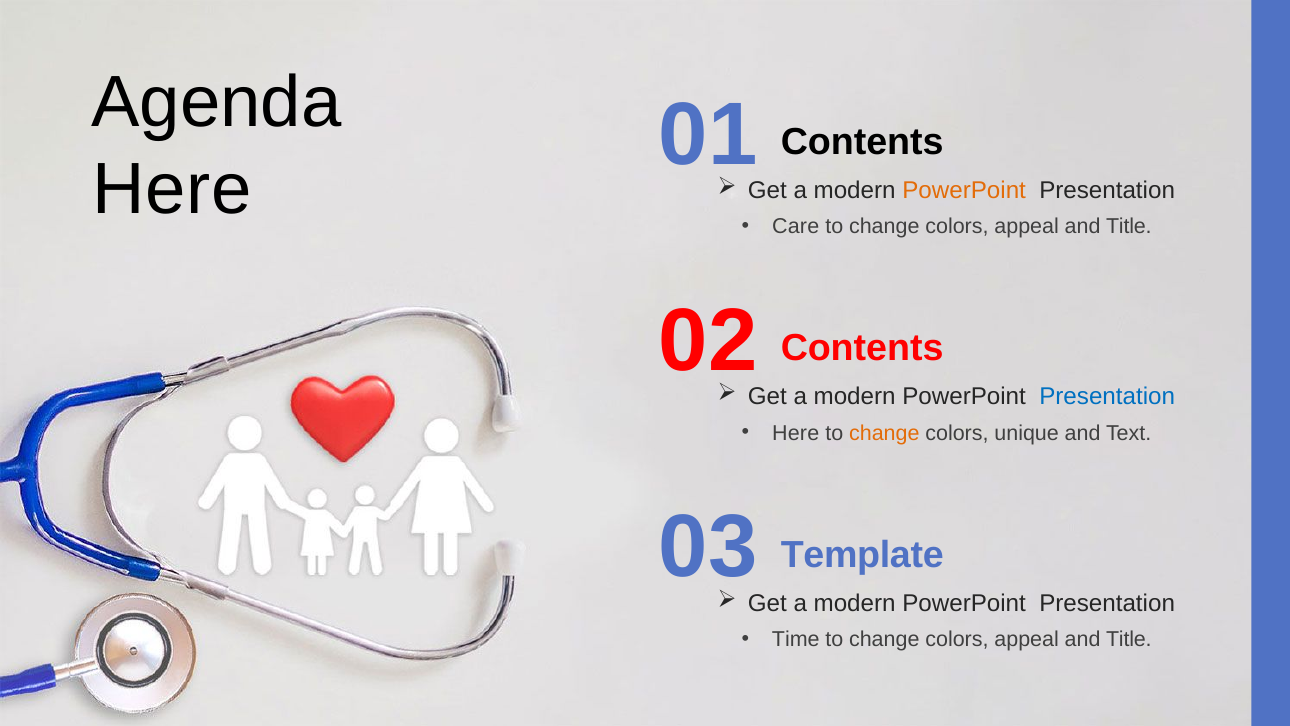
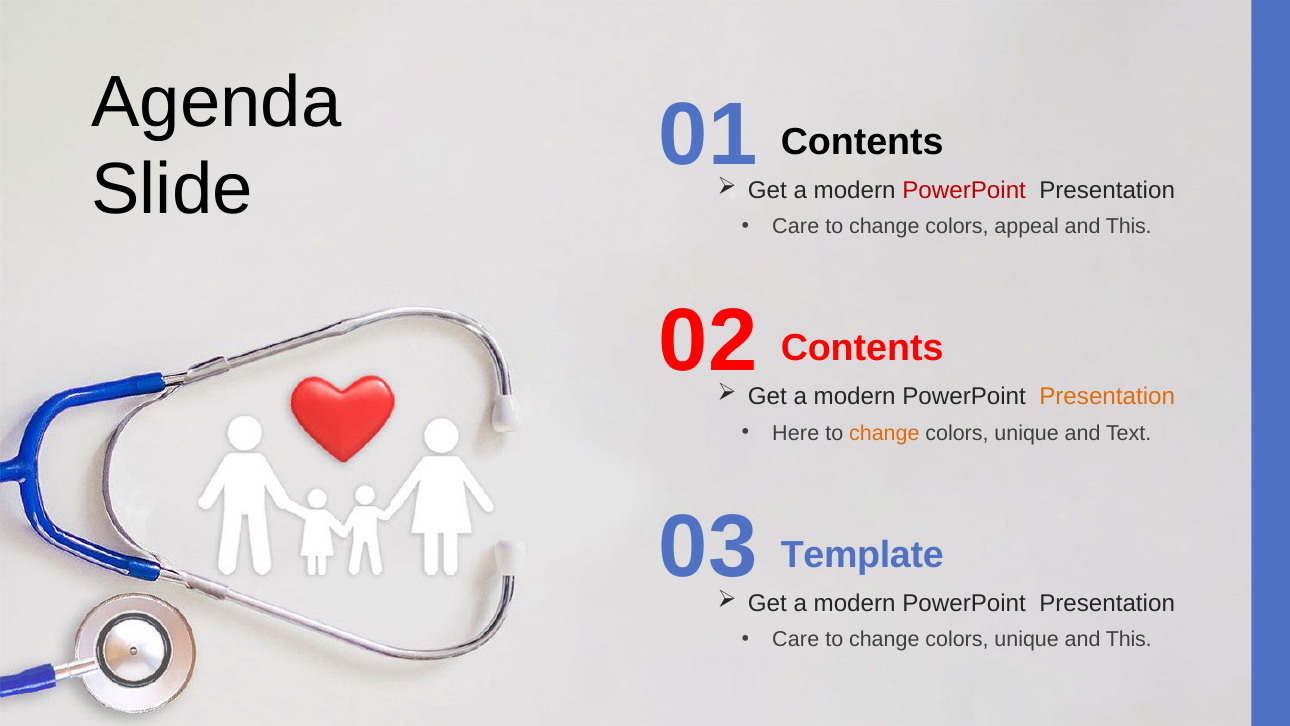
Here at (172, 190): Here -> Slide
PowerPoint at (964, 190) colour: orange -> red
Title at (1129, 226): Title -> This
Presentation at (1107, 396) colour: blue -> orange
Time at (796, 639): Time -> Care
appeal at (1027, 639): appeal -> unique
Title at (1129, 639): Title -> This
